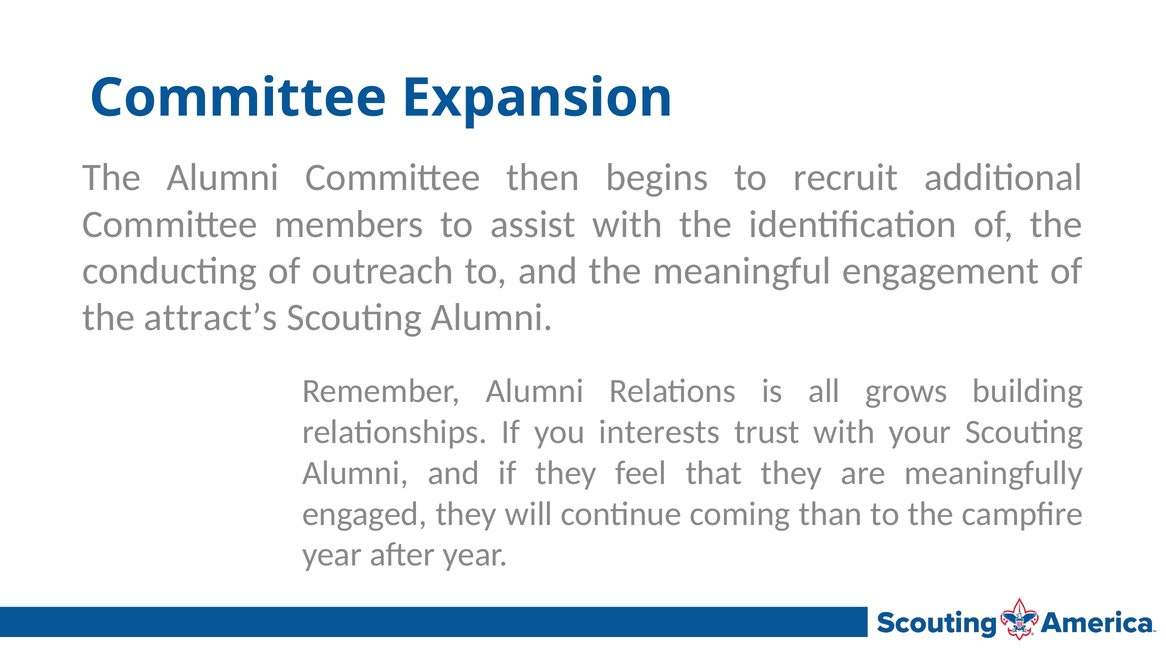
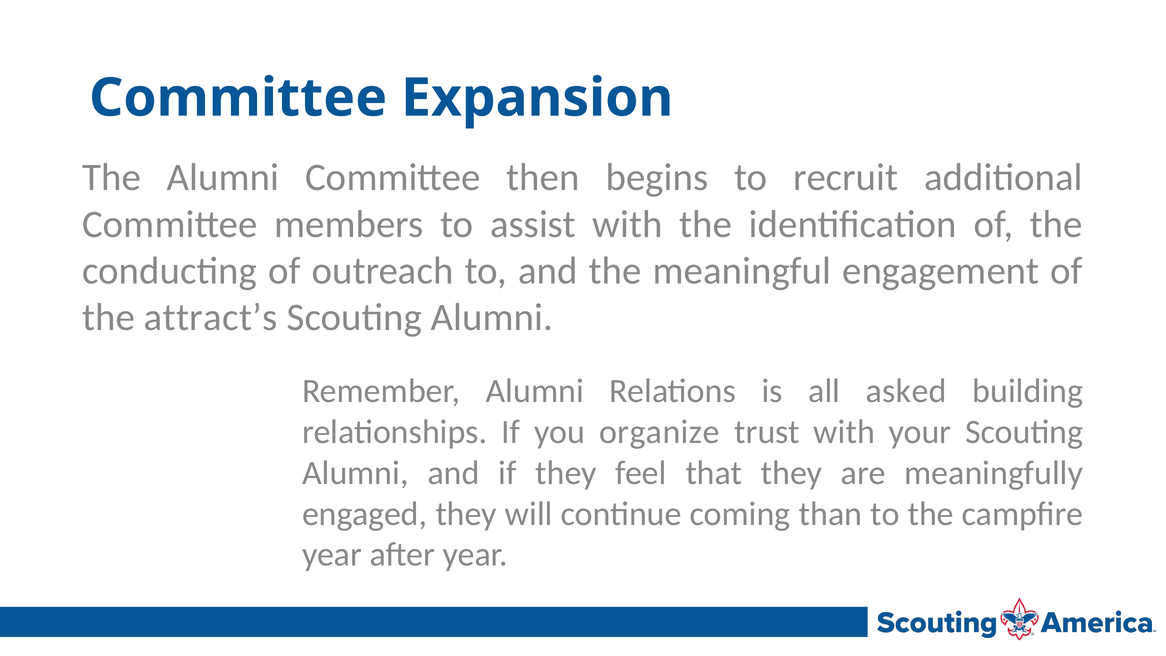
grows: grows -> asked
interests: interests -> organize
